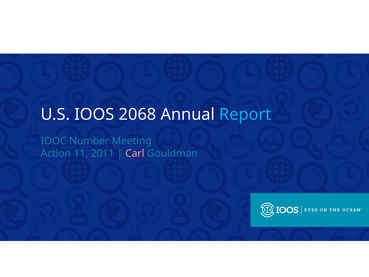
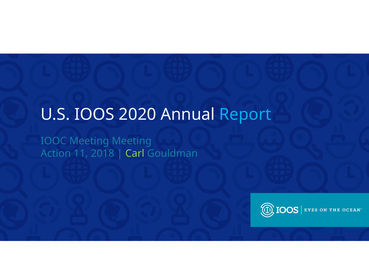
2068: 2068 -> 2020
IOOC Number: Number -> Meeting
2011: 2011 -> 2018
Carl colour: pink -> light green
